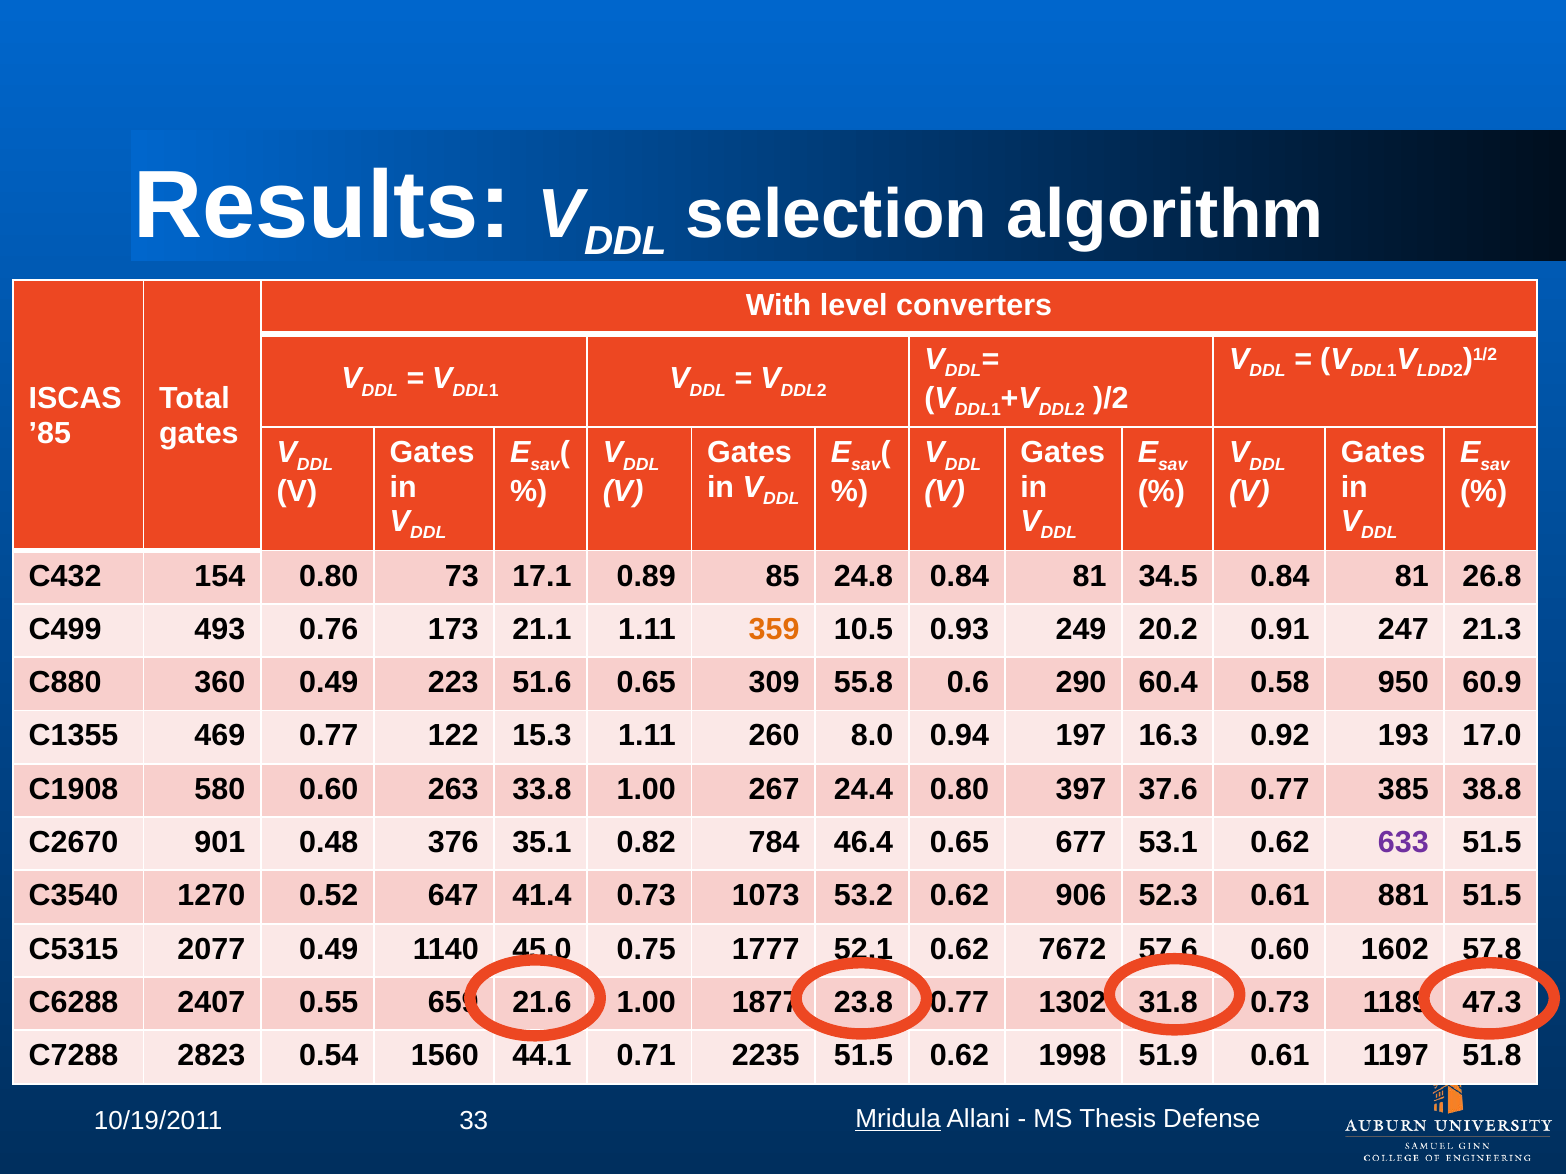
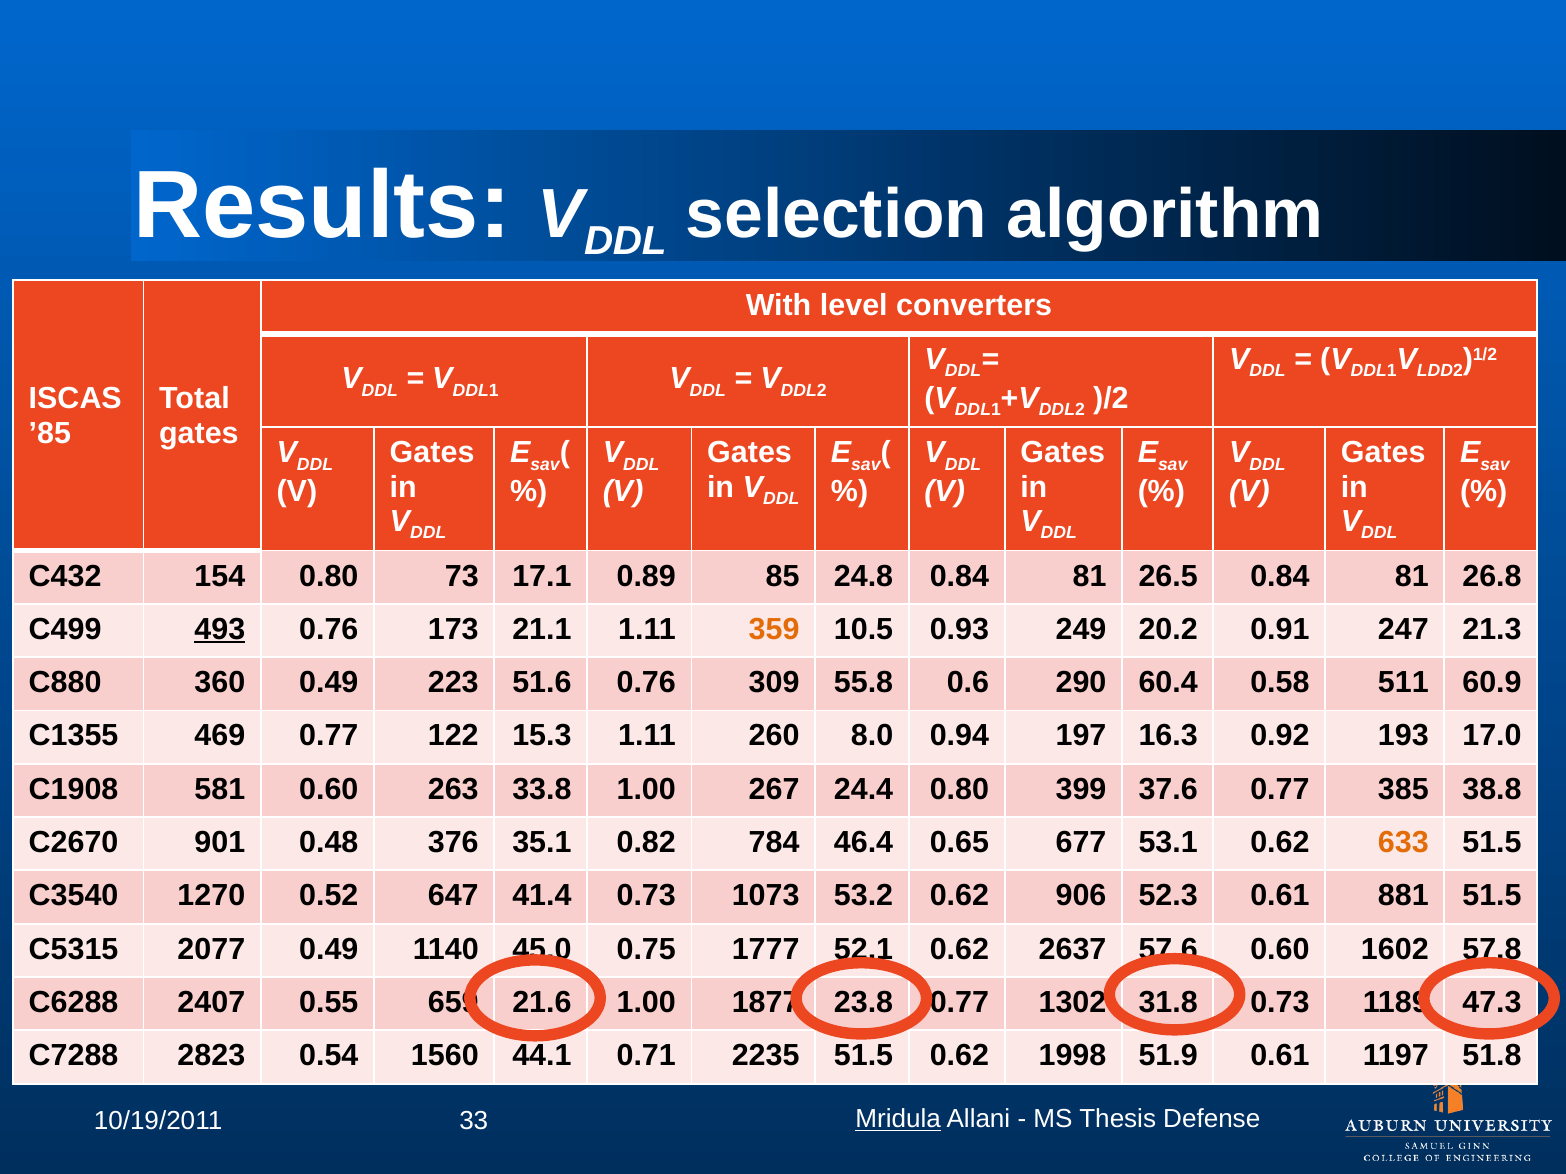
34.5: 34.5 -> 26.5
493 underline: none -> present
51.6 0.65: 0.65 -> 0.76
950: 950 -> 511
580: 580 -> 581
397: 397 -> 399
633 colour: purple -> orange
7672: 7672 -> 2637
